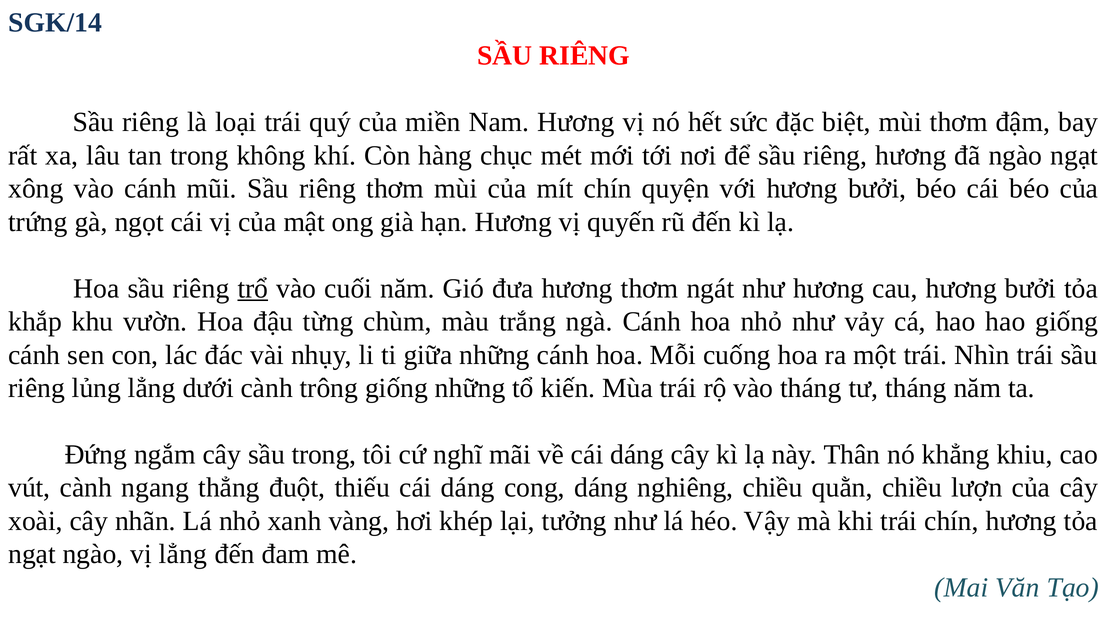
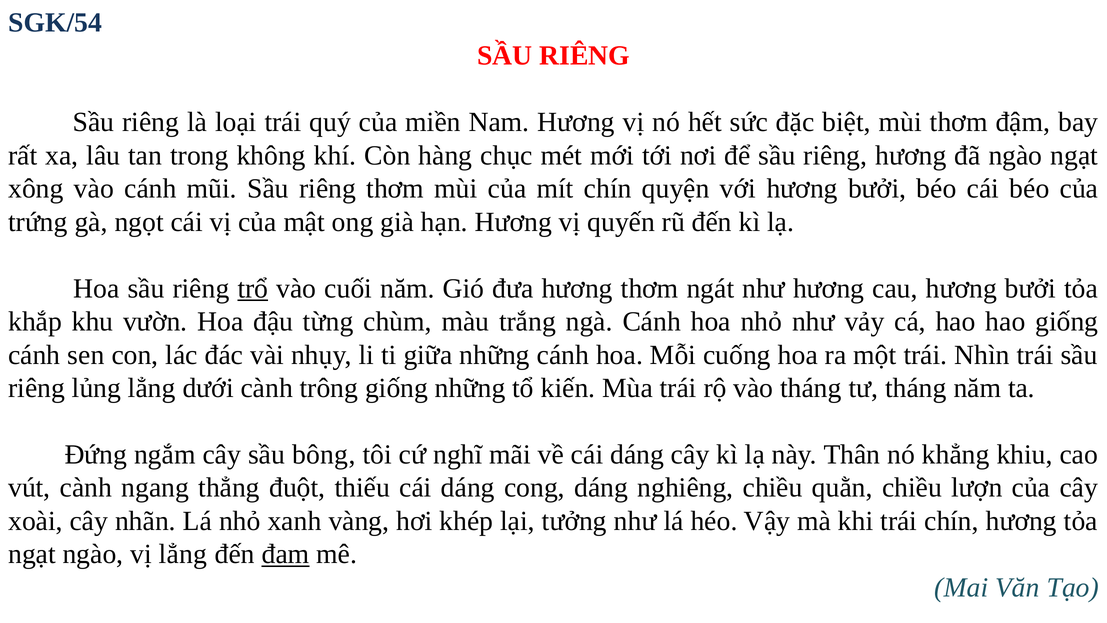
SGK/14: SGK/14 -> SGK/54
sầu trong: trong -> bông
đam underline: none -> present
